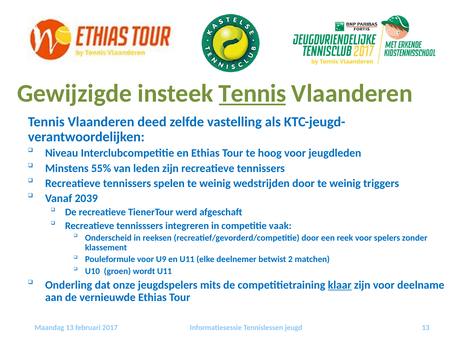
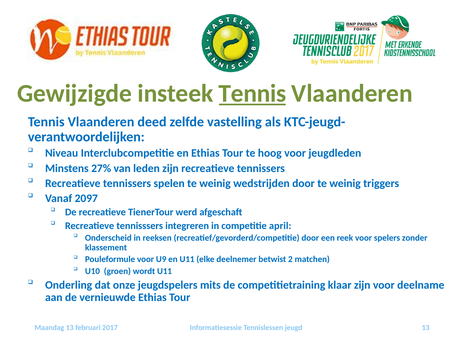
55%: 55% -> 27%
2039: 2039 -> 2097
vaak: vaak -> april
klaar underline: present -> none
